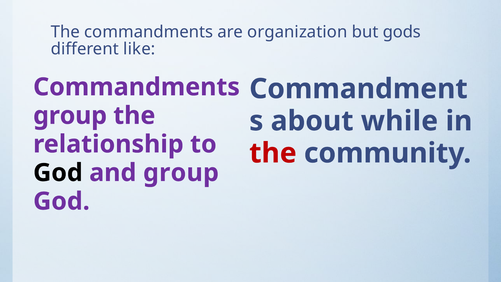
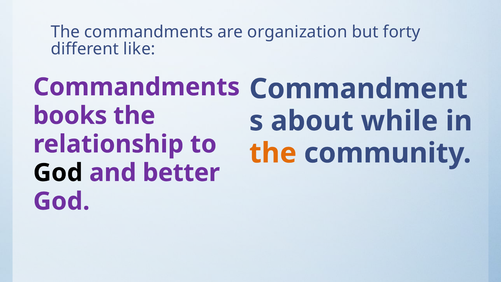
gods: gods -> forty
group at (70, 116): group -> books
the at (273, 153) colour: red -> orange
and group: group -> better
